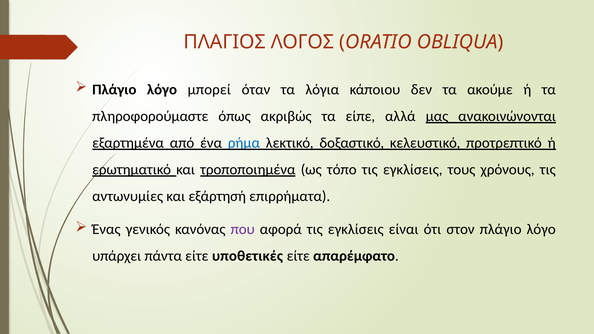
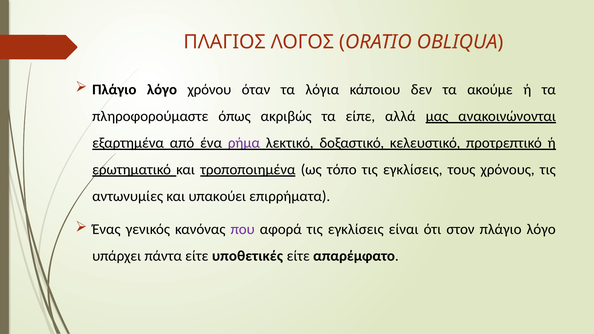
μπορεί: μπορεί -> χρόνου
ρήμα colour: blue -> purple
εξάρτησή: εξάρτησή -> υπακούει
